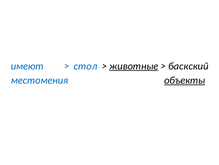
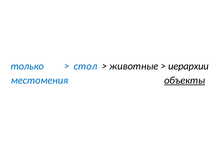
имеют: имеют -> только
животные underline: present -> none
баскский: баскский -> иерархии
